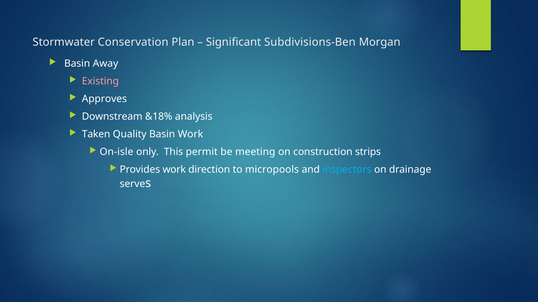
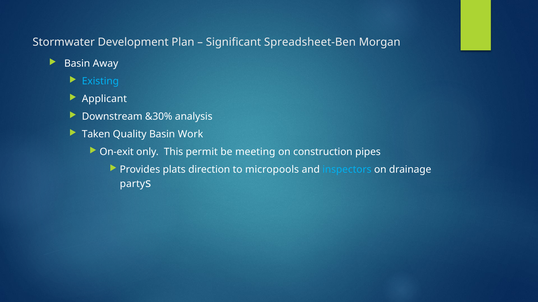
Conservation: Conservation -> Development
Subdivisions-Ben: Subdivisions-Ben -> Spreadsheet-Ben
Existing colour: pink -> light blue
Approves: Approves -> Applicant
&18%: &18% -> &30%
On-isle: On-isle -> On-exit
strips: strips -> pipes
Provides work: work -> plats
serve: serve -> party
